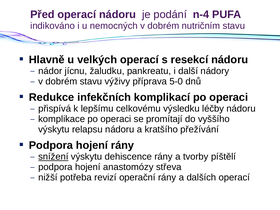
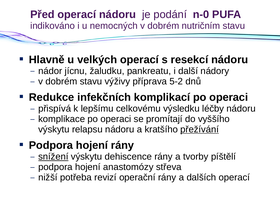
n-4: n-4 -> n-0
5-0: 5-0 -> 5-2
přežívání underline: none -> present
